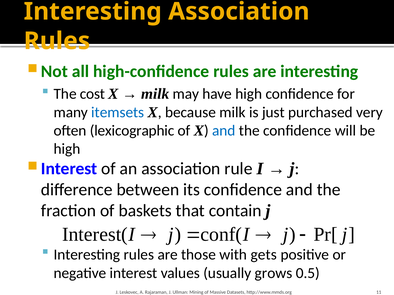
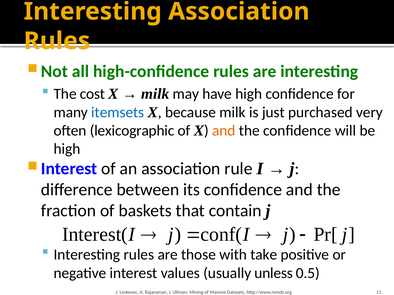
and at (224, 131) colour: blue -> orange
gets: gets -> take
grows: grows -> unless
